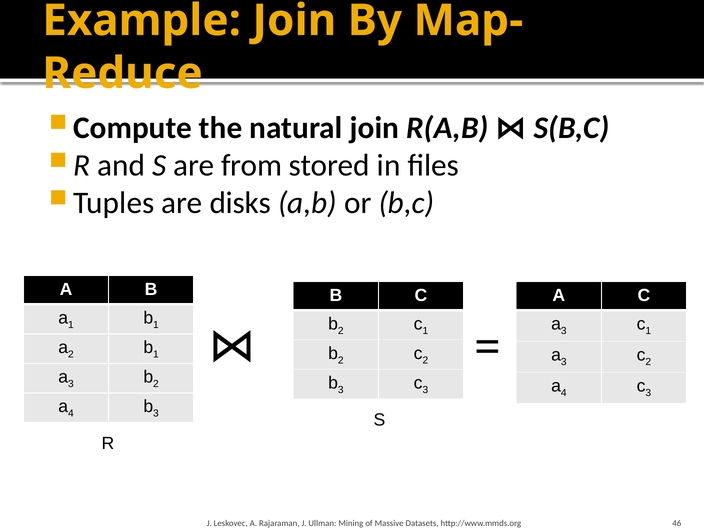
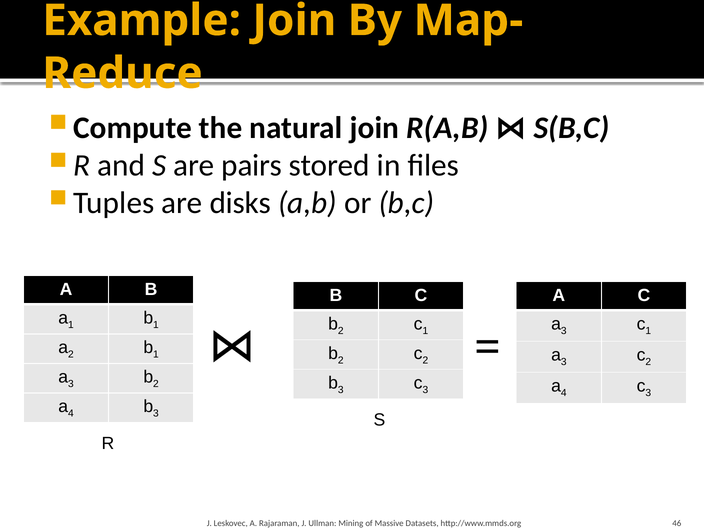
from: from -> pairs
